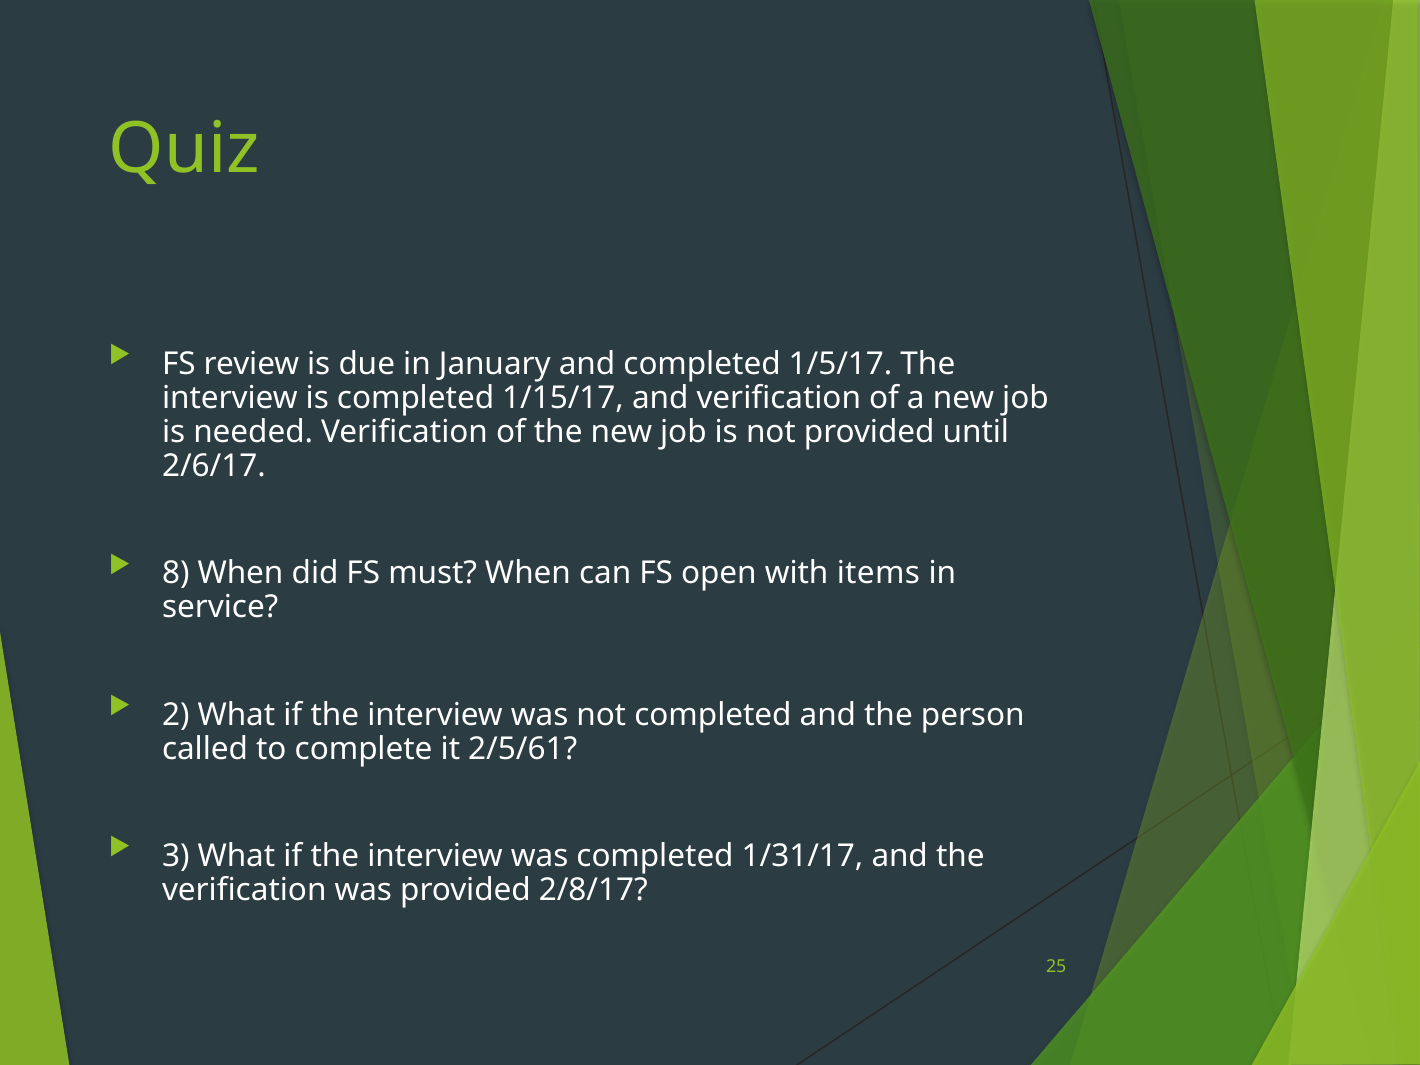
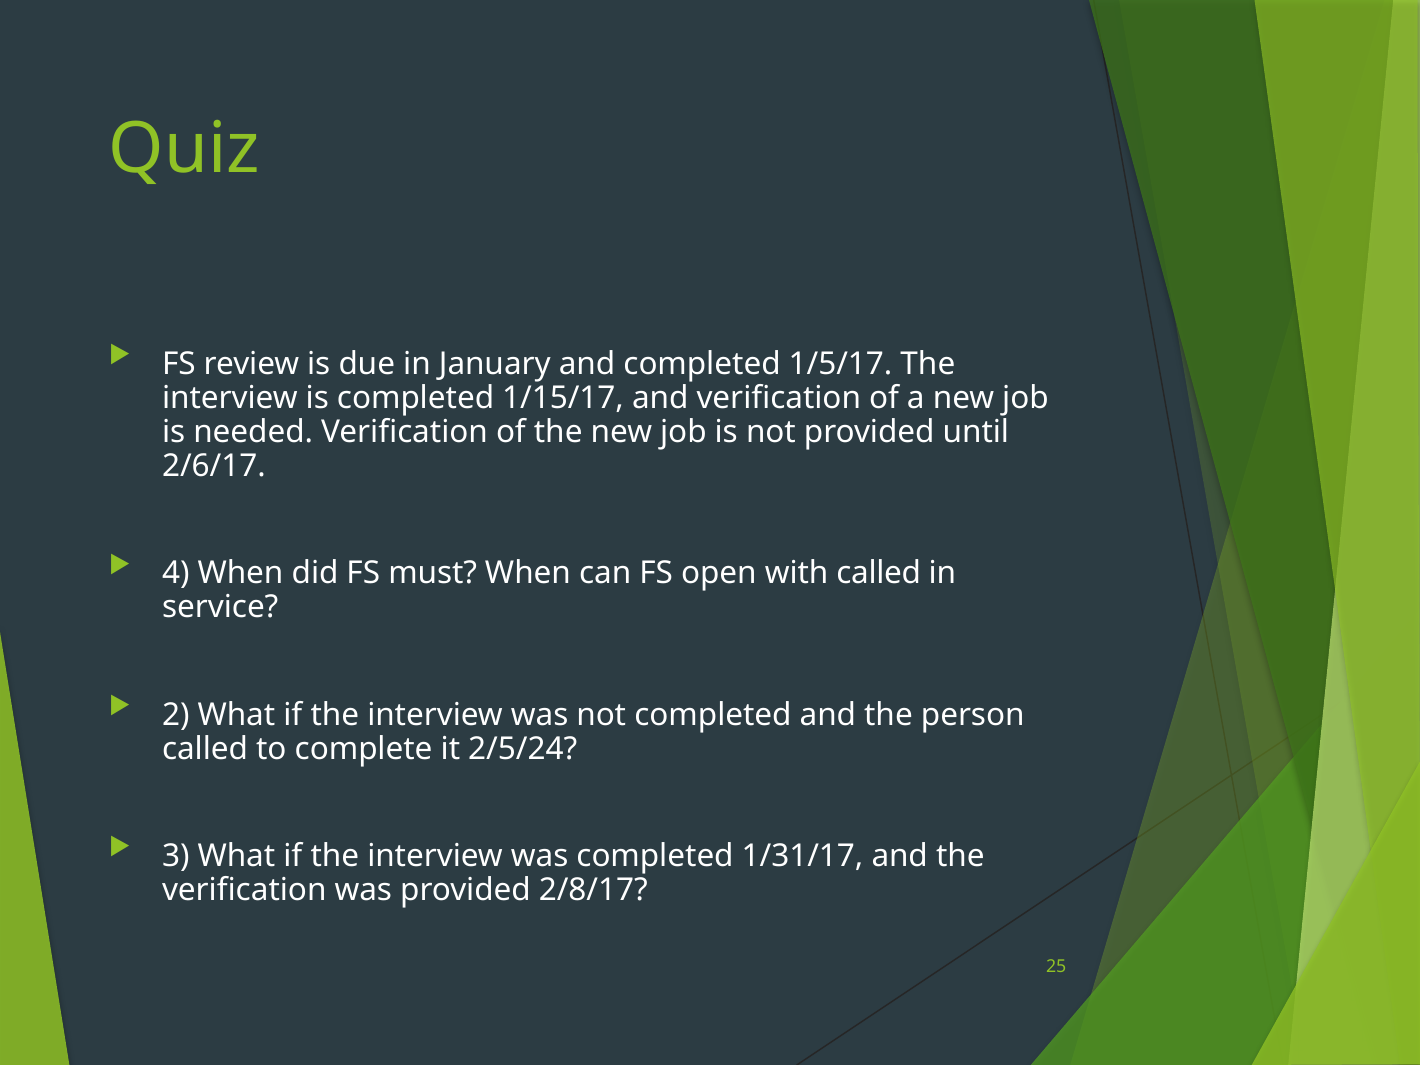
8: 8 -> 4
with items: items -> called
2/5/61: 2/5/61 -> 2/5/24
